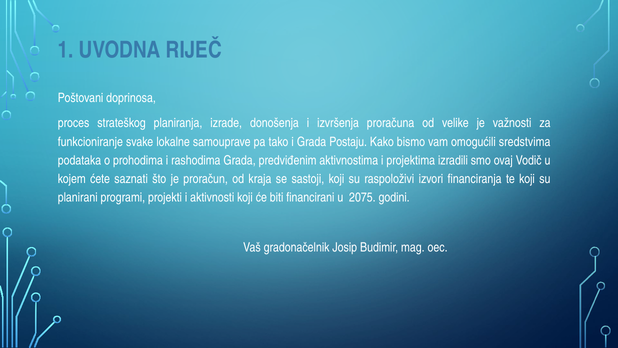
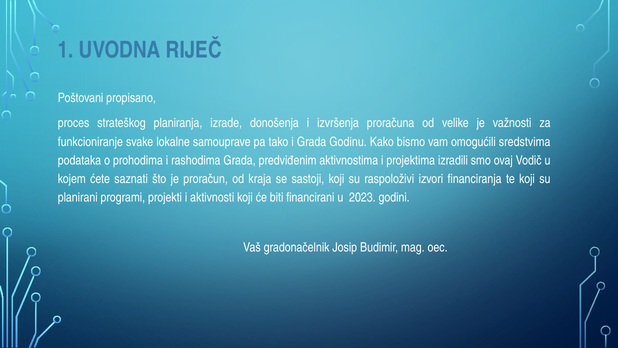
doprinosa: doprinosa -> propisano
Postaju: Postaju -> Godinu
2075: 2075 -> 2023
